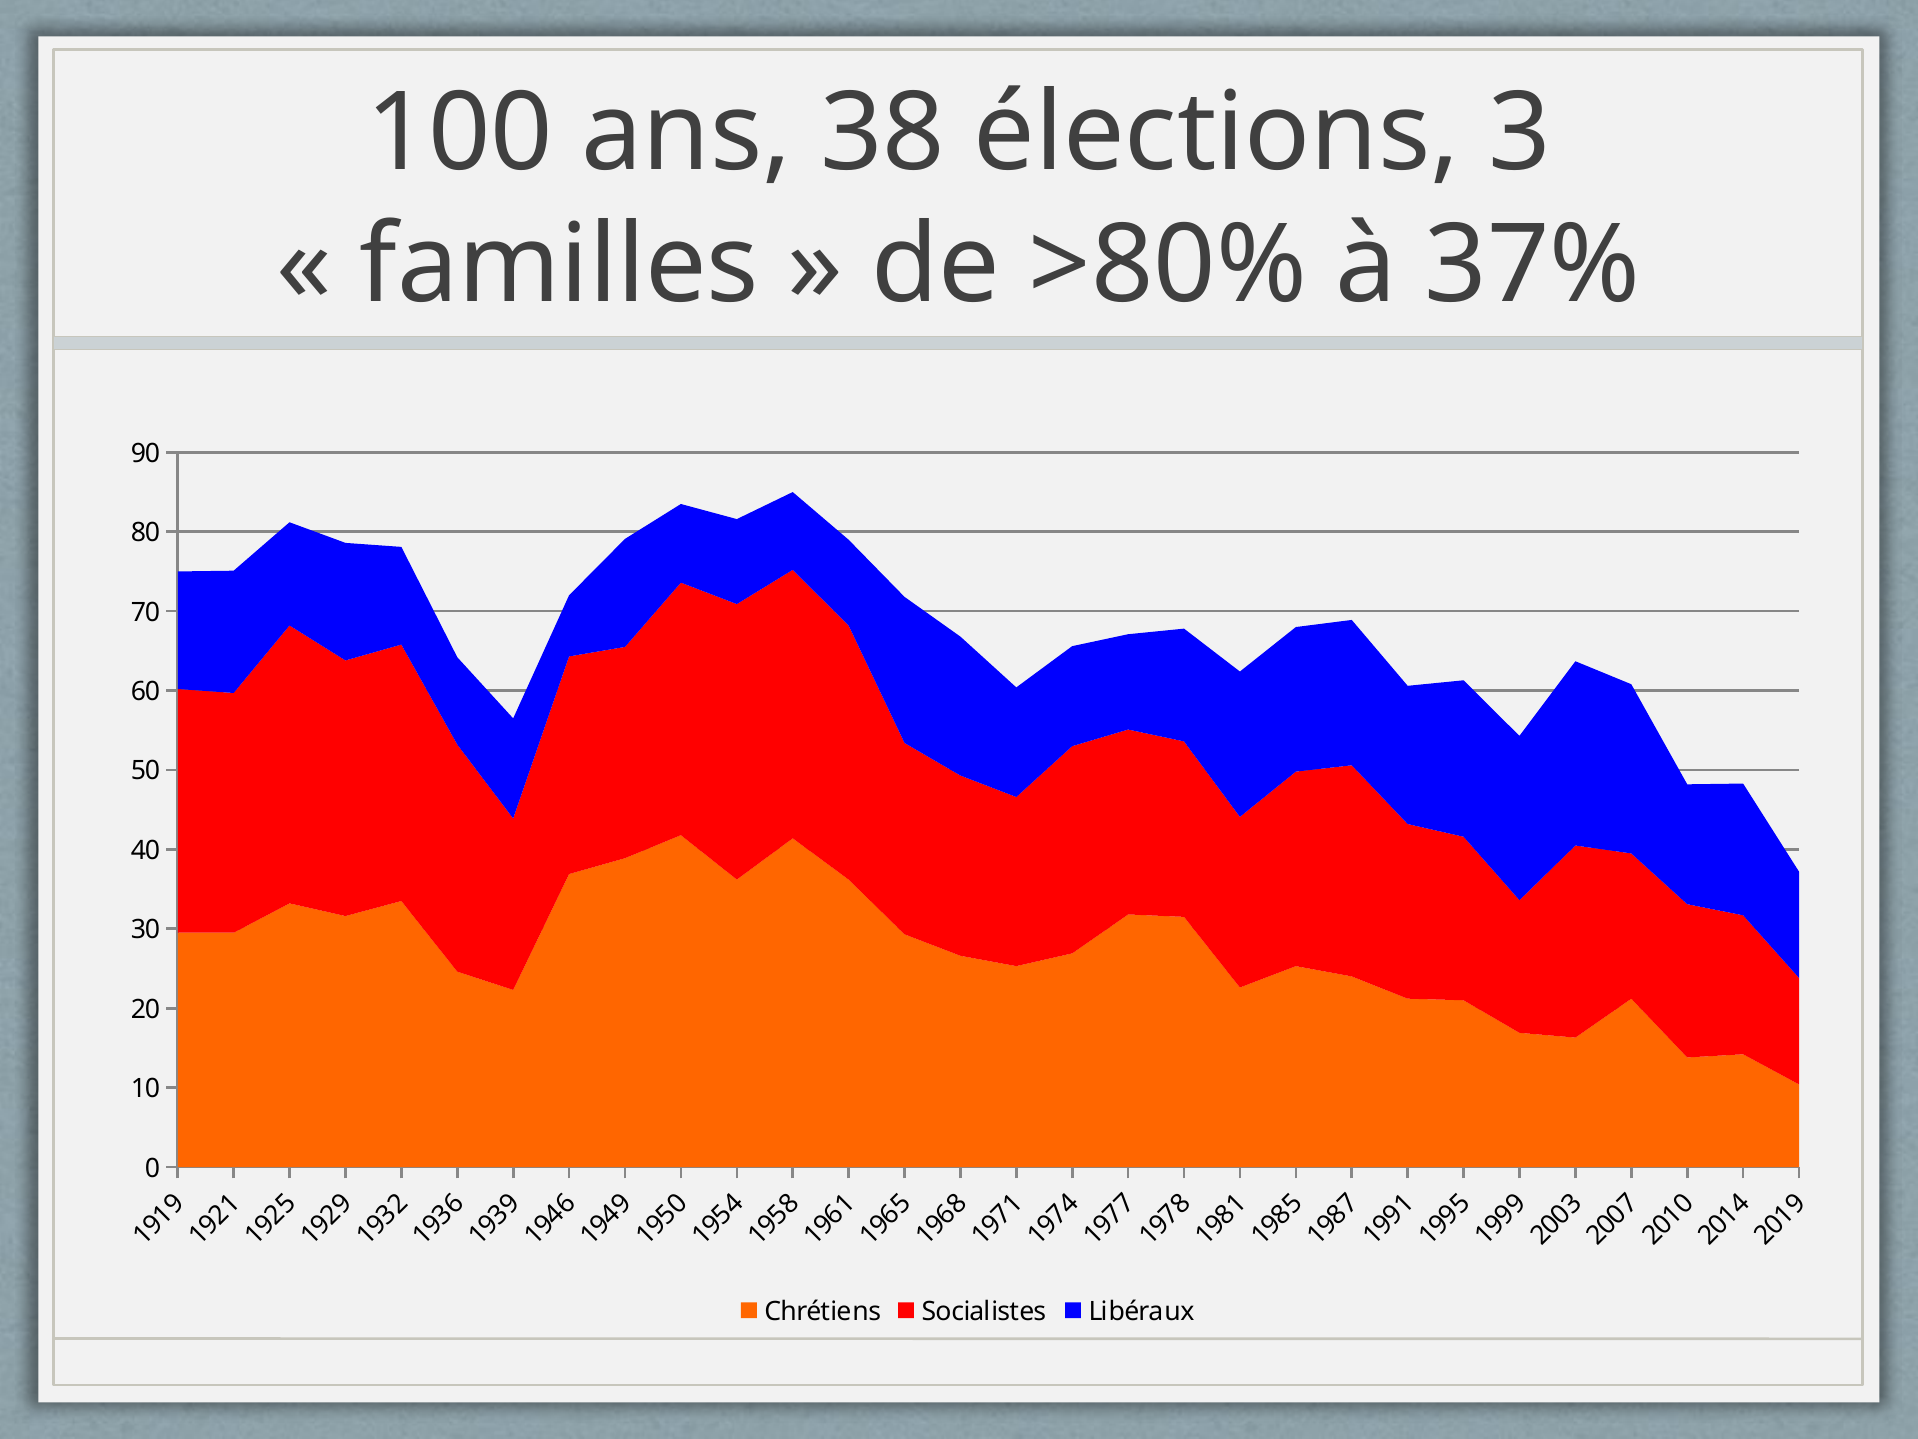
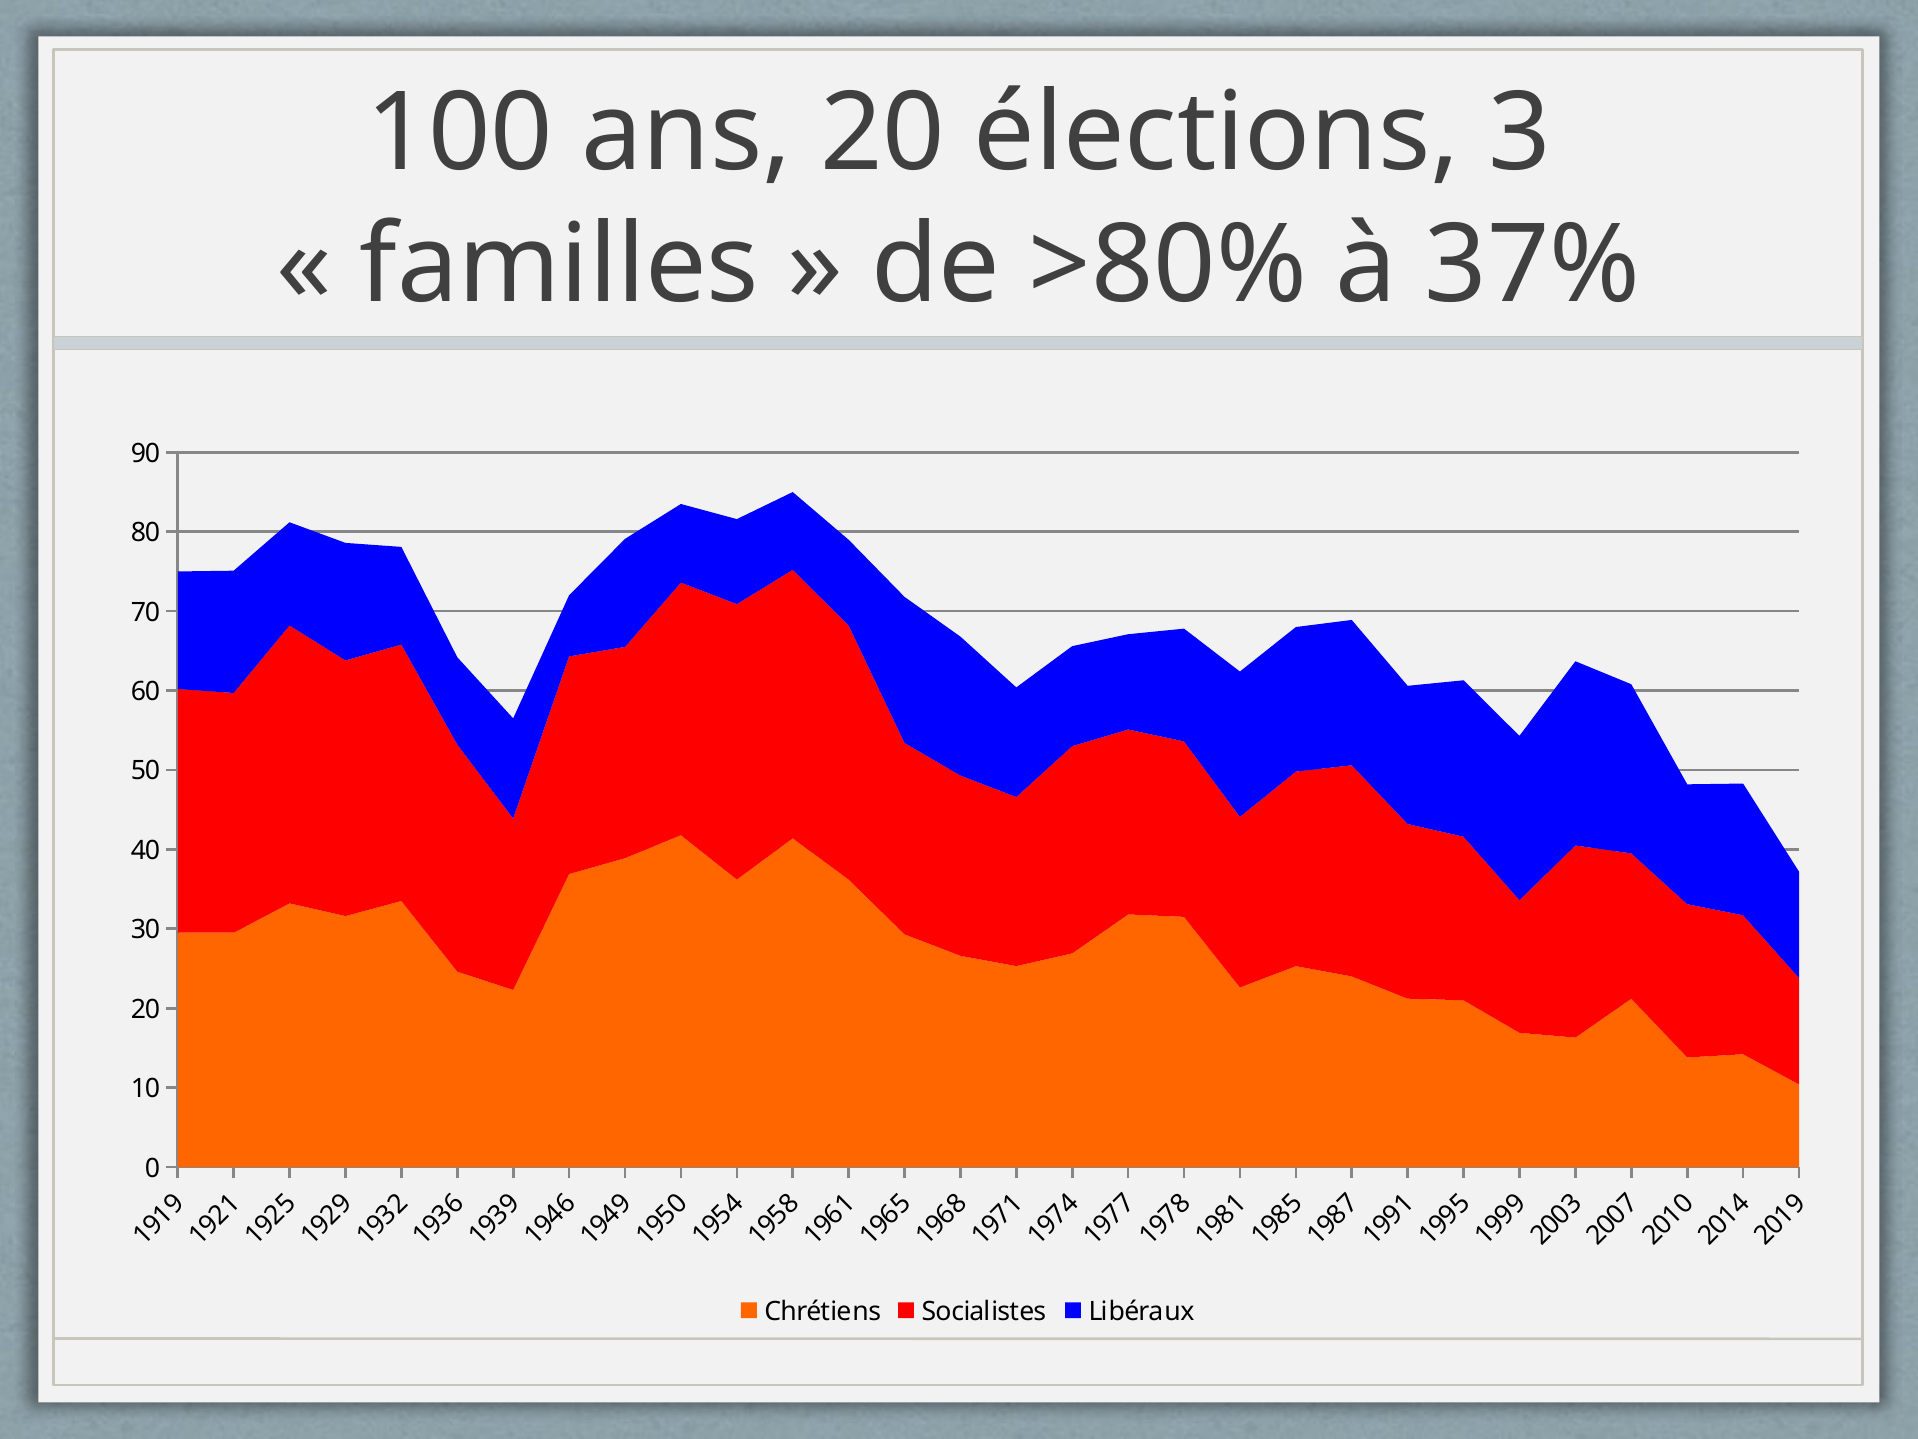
ans 38: 38 -> 20
